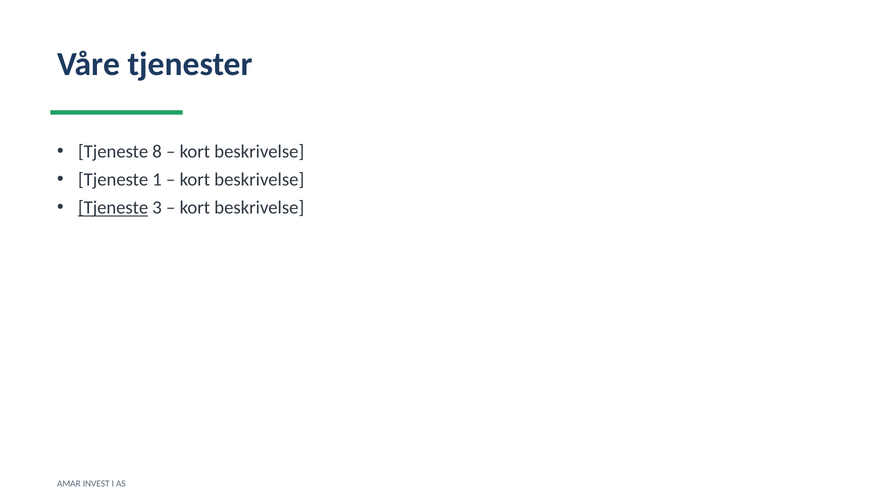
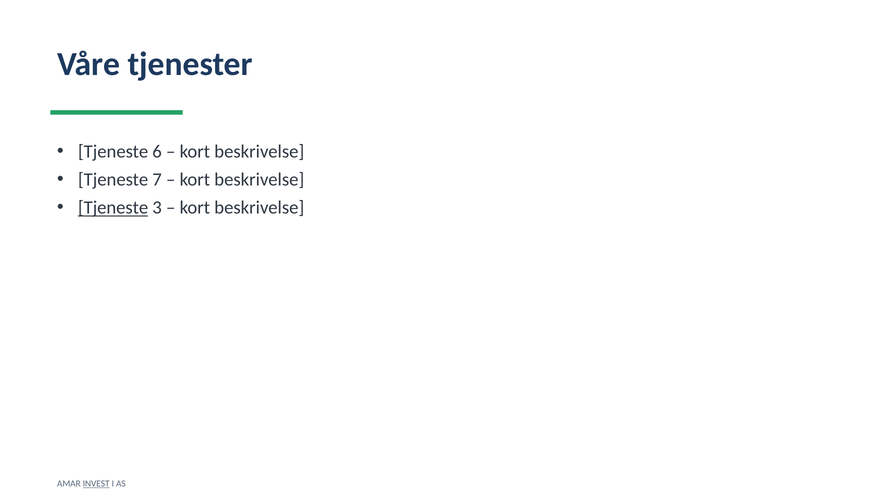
8: 8 -> 6
1: 1 -> 7
INVEST underline: none -> present
